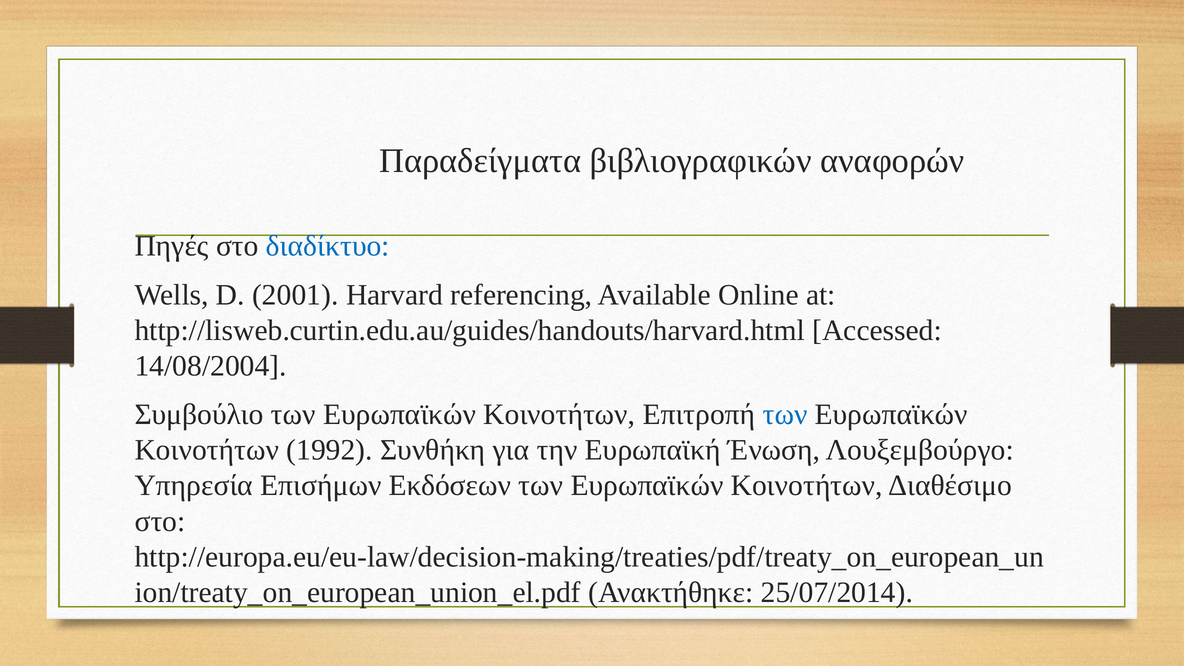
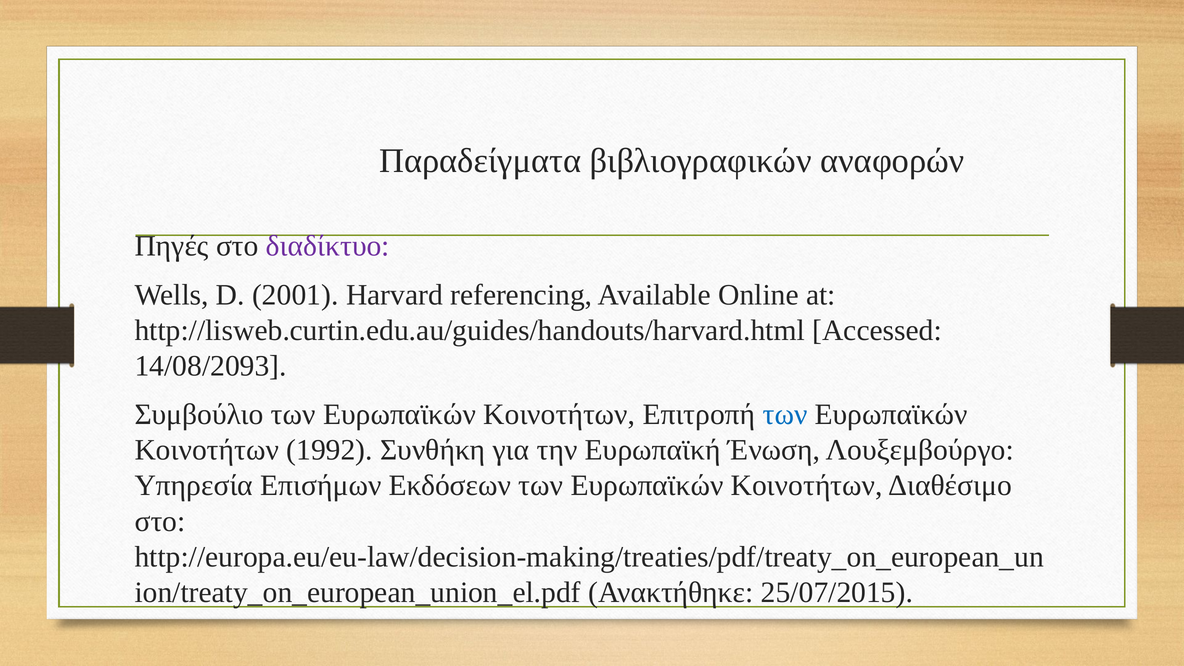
διαδίκτυο colour: blue -> purple
14/08/2004: 14/08/2004 -> 14/08/2093
25/07/2014: 25/07/2014 -> 25/07/2015
